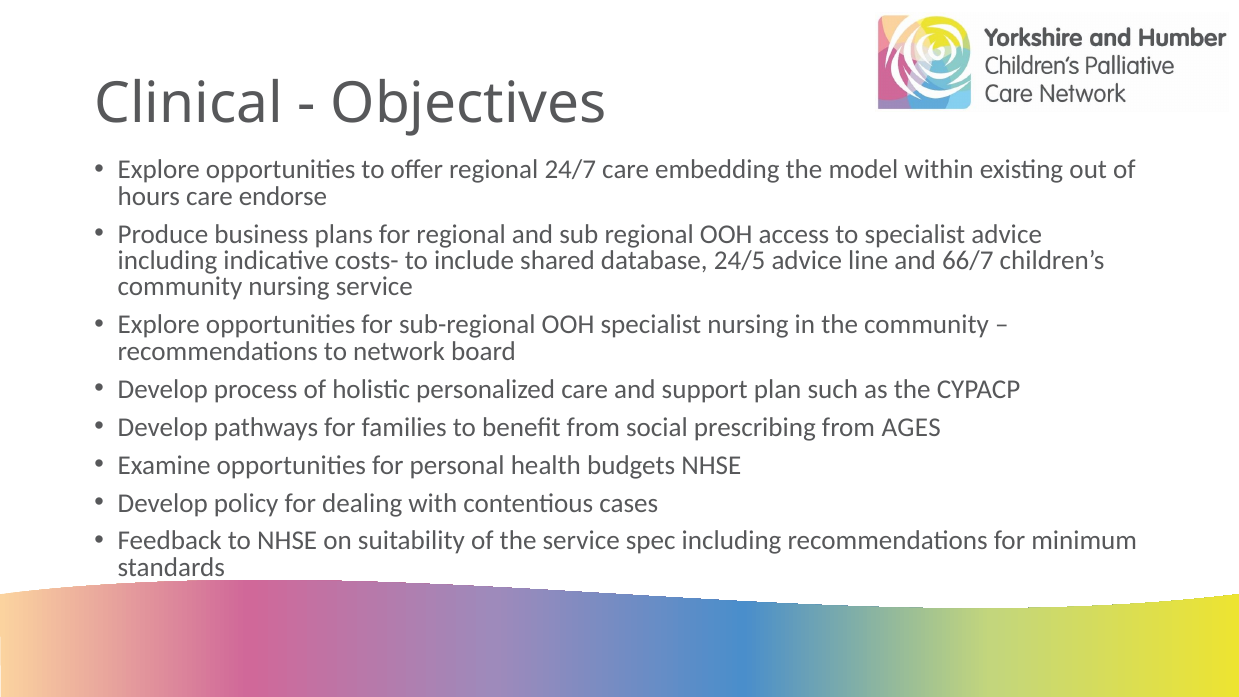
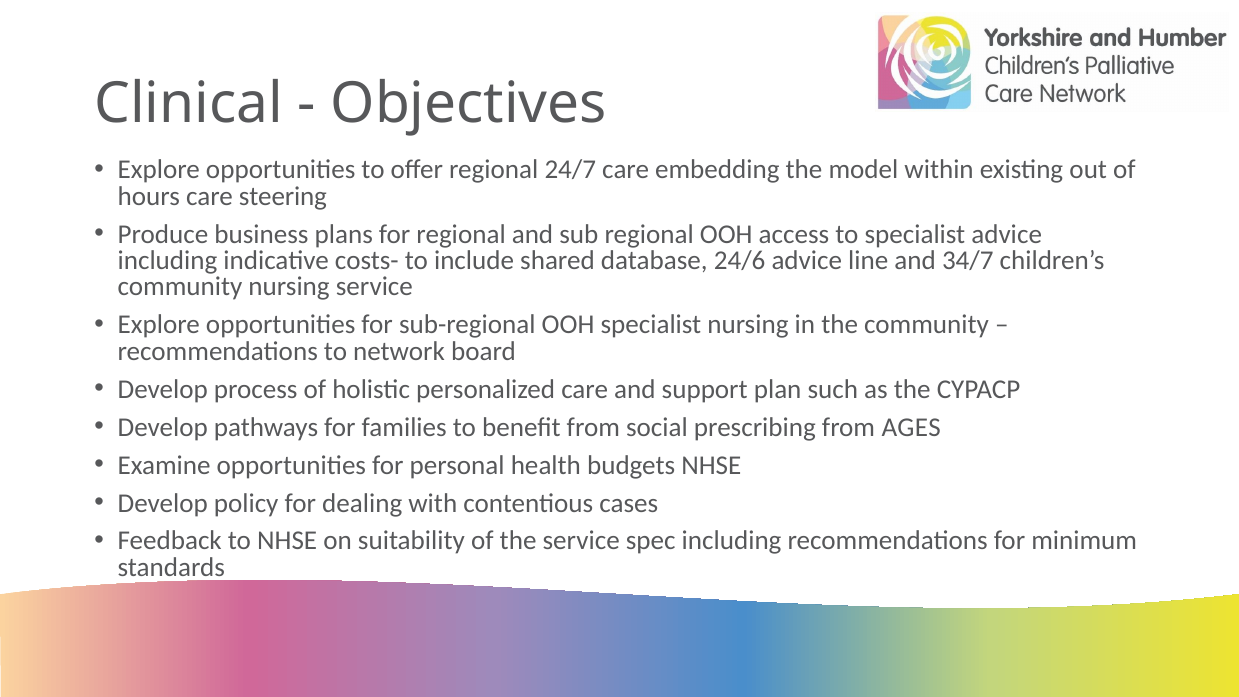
endorse: endorse -> steering
24/5: 24/5 -> 24/6
66/7: 66/7 -> 34/7
